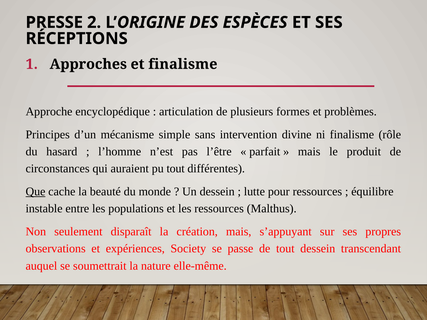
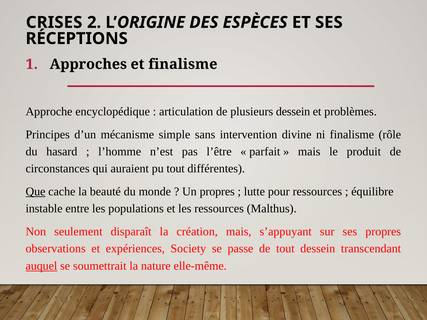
PRESSE: PRESSE -> CRISES
plusieurs formes: formes -> dessein
Un dessein: dessein -> propres
auquel underline: none -> present
